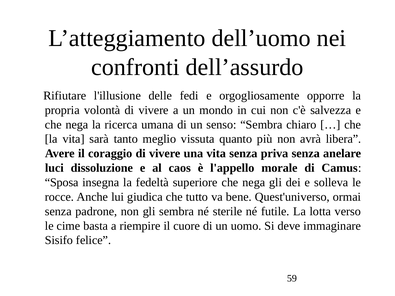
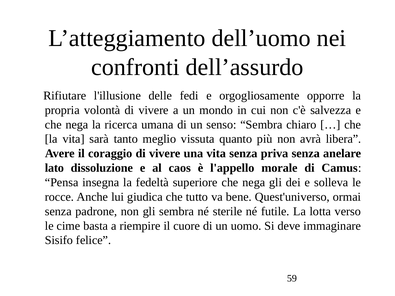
luci: luci -> lato
Sposa: Sposa -> Pensa
